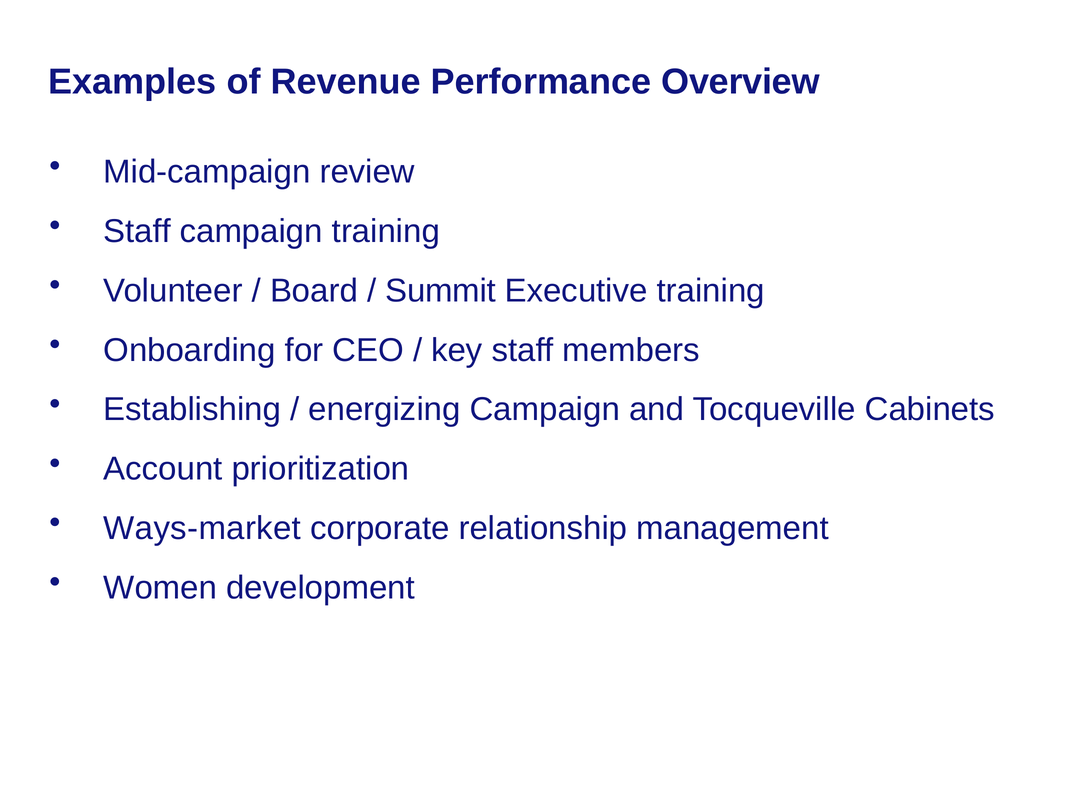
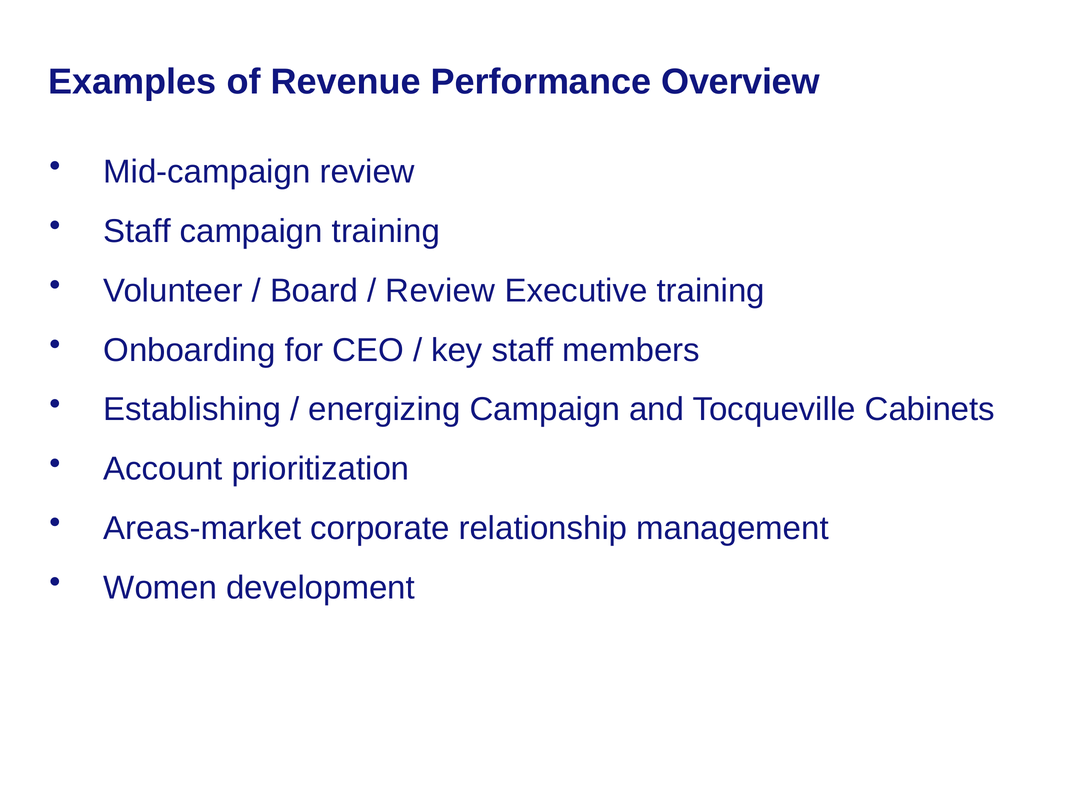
Summit at (441, 291): Summit -> Review
Ways-market: Ways-market -> Areas-market
